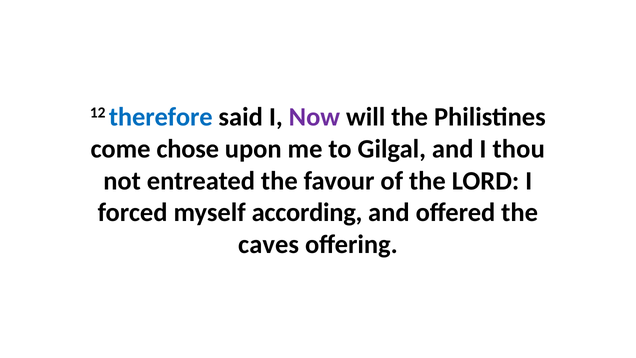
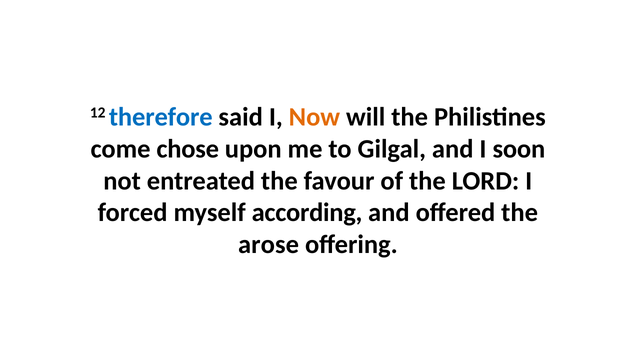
Now colour: purple -> orange
thou: thou -> soon
caves: caves -> arose
